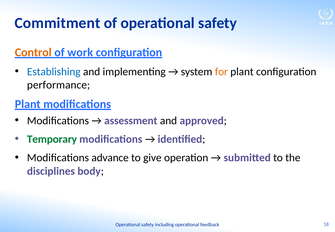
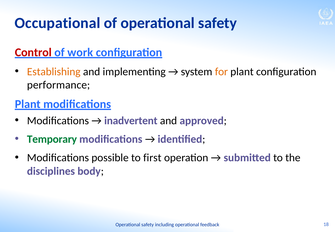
Commitment: Commitment -> Occupational
Control colour: orange -> red
Establishing colour: blue -> orange
assessment: assessment -> inadvertent
advance: advance -> possible
give: give -> first
